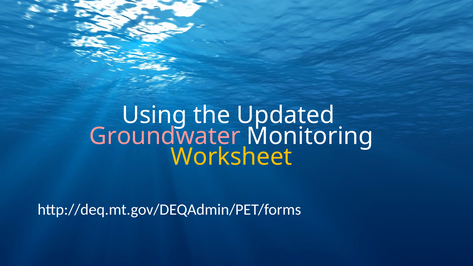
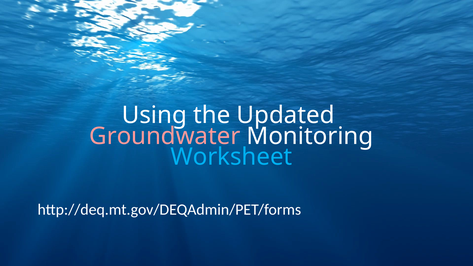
Worksheet colour: yellow -> light blue
